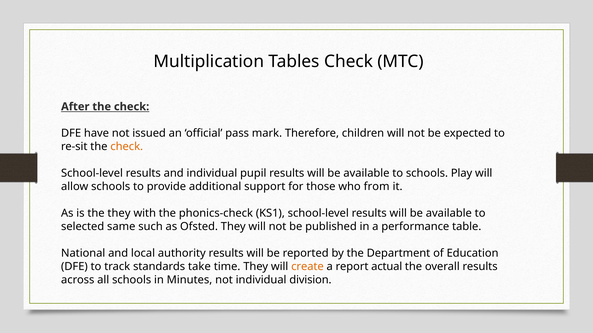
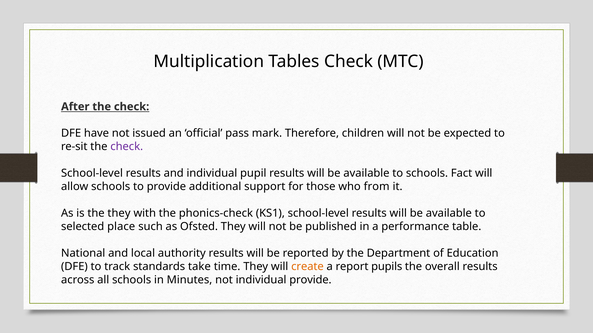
check at (127, 147) colour: orange -> purple
Play: Play -> Fact
same: same -> place
actual: actual -> pupils
individual division: division -> provide
